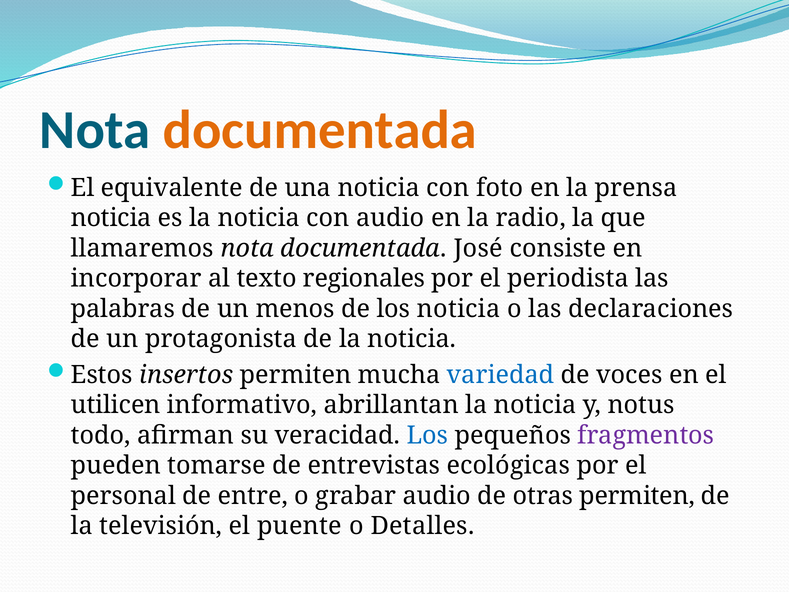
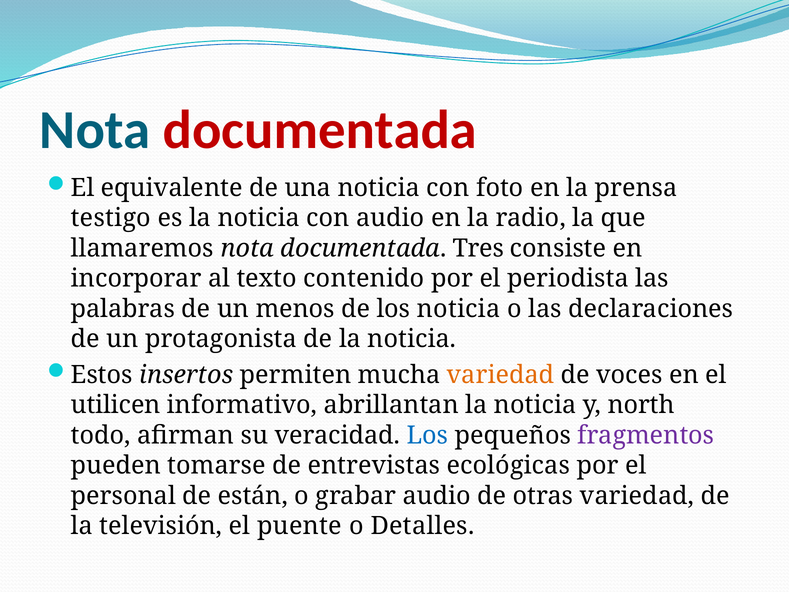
documentada at (320, 130) colour: orange -> red
noticia at (111, 218): noticia -> testigo
José: José -> Tres
regionales: regionales -> contenido
variedad at (501, 375) colour: blue -> orange
notus: notus -> north
entre: entre -> están
otras permiten: permiten -> variedad
